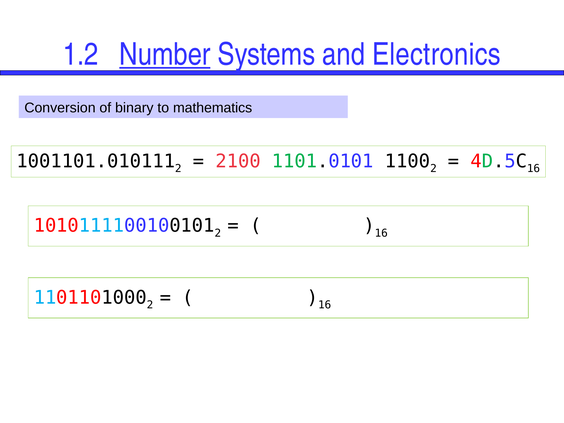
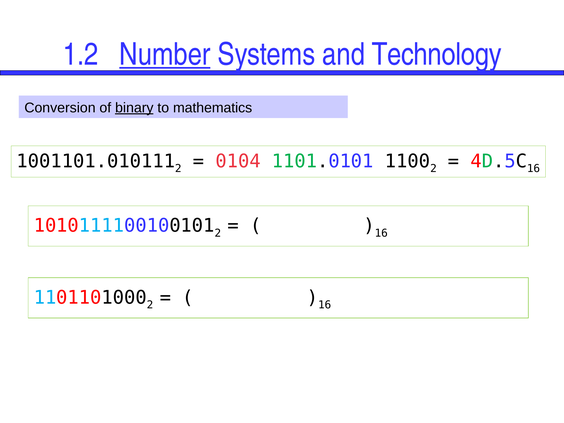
Electronics: Electronics -> Technology
binary underline: none -> present
2100: 2100 -> 0104
